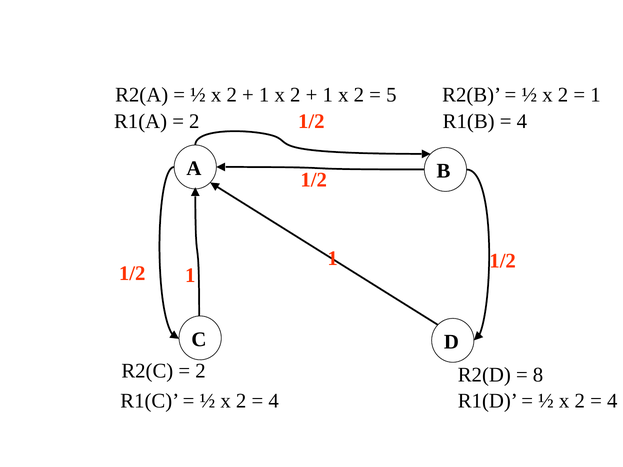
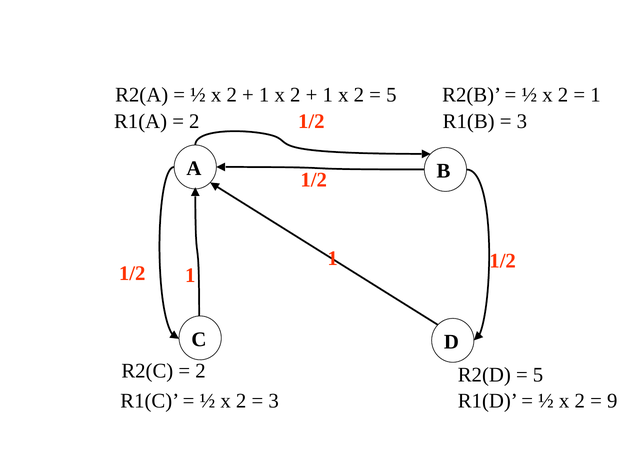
4 at (522, 121): 4 -> 3
8 at (538, 375): 8 -> 5
4 at (274, 401): 4 -> 3
4 at (612, 401): 4 -> 9
